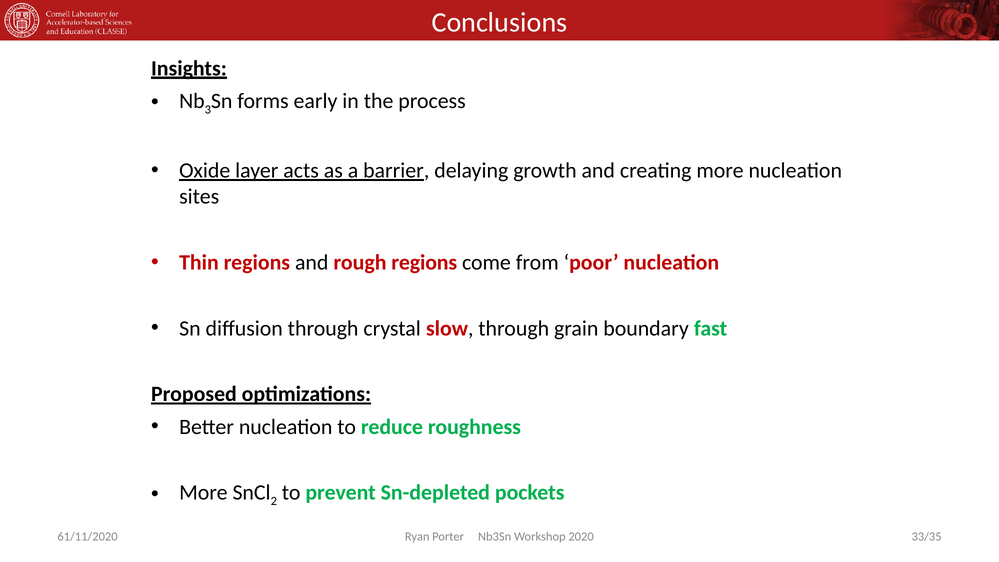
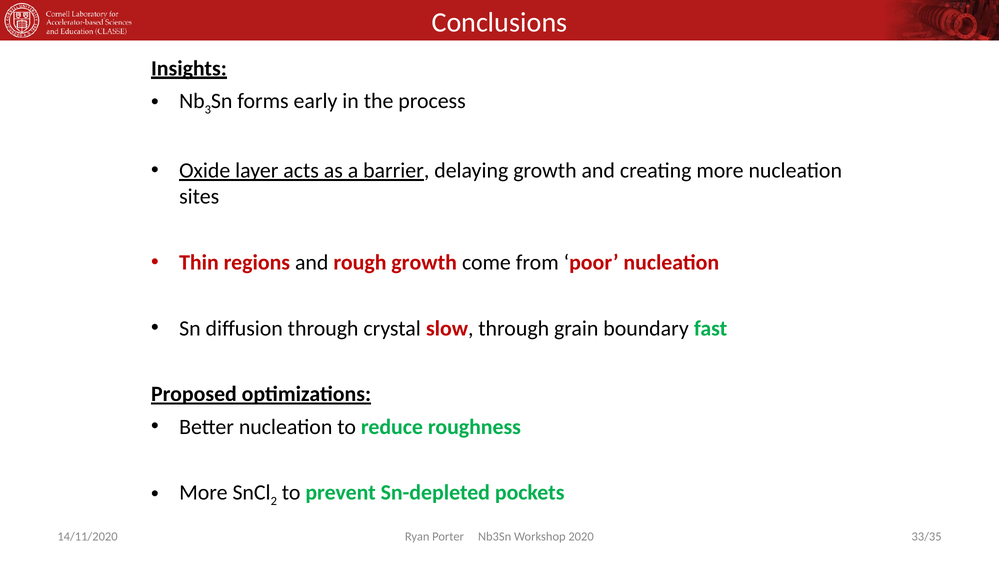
rough regions: regions -> growth
61/11/2020: 61/11/2020 -> 14/11/2020
